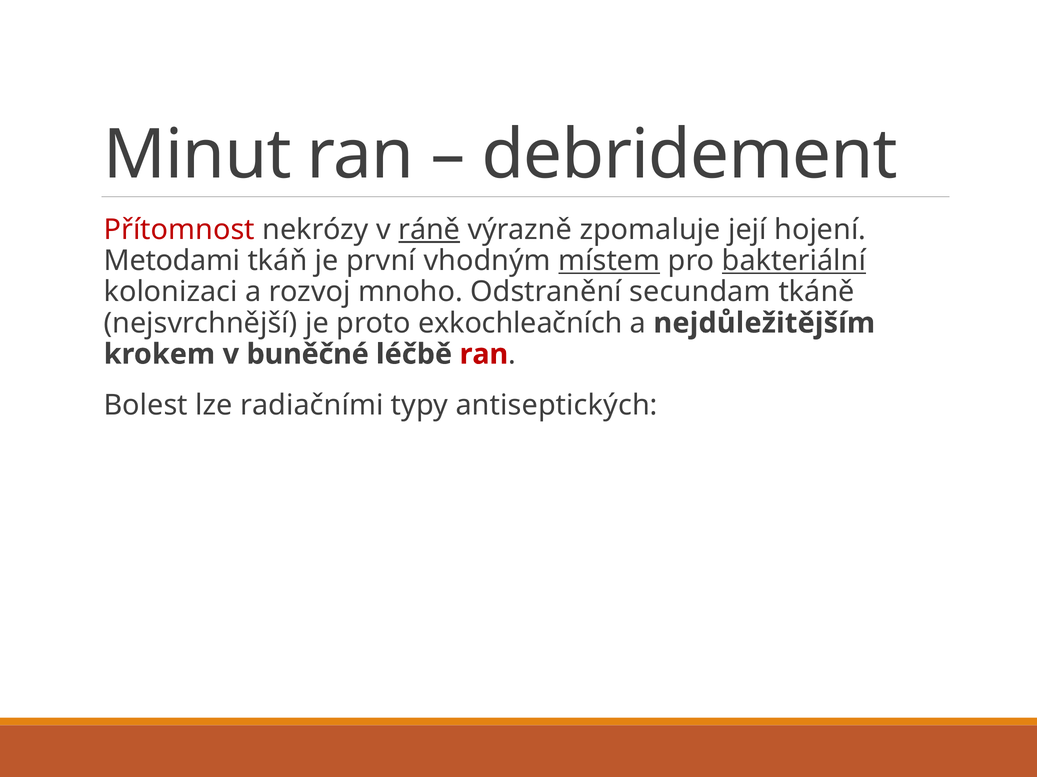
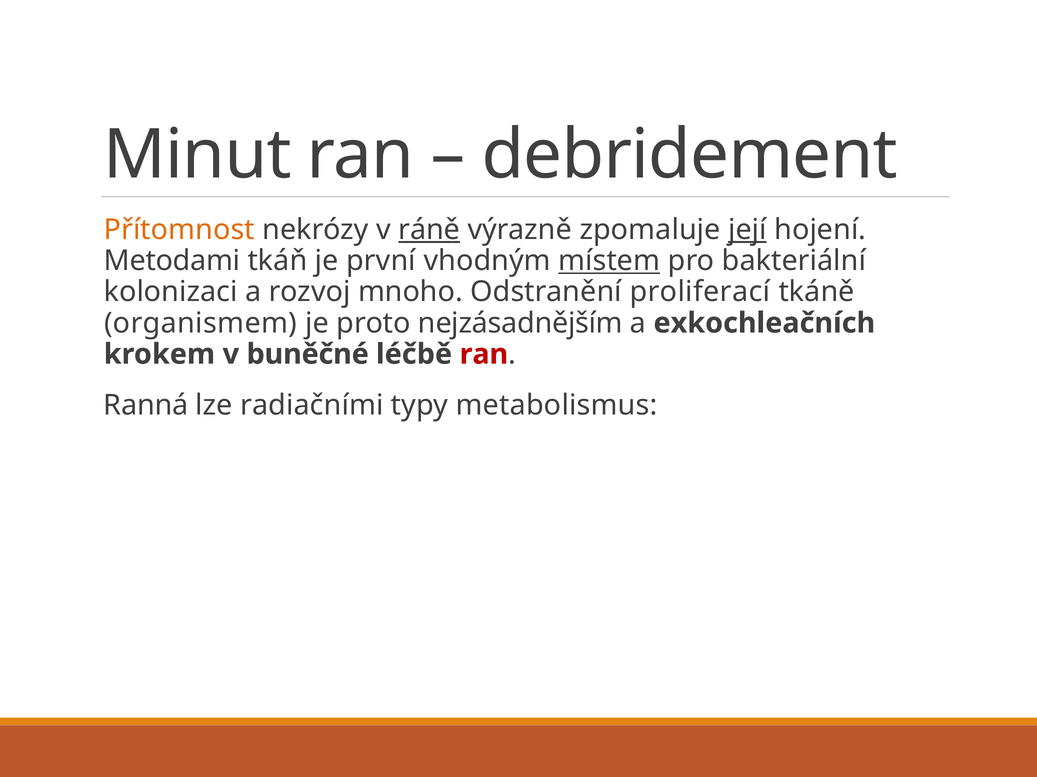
Přítomnost colour: red -> orange
její underline: none -> present
bakteriální underline: present -> none
secundam: secundam -> proliferací
nejsvrchnější: nejsvrchnější -> organismem
exkochleačních: exkochleačních -> nejzásadnějším
nejdůležitějším: nejdůležitějším -> exkochleačních
Bolest: Bolest -> Ranná
antiseptických: antiseptických -> metabolismus
